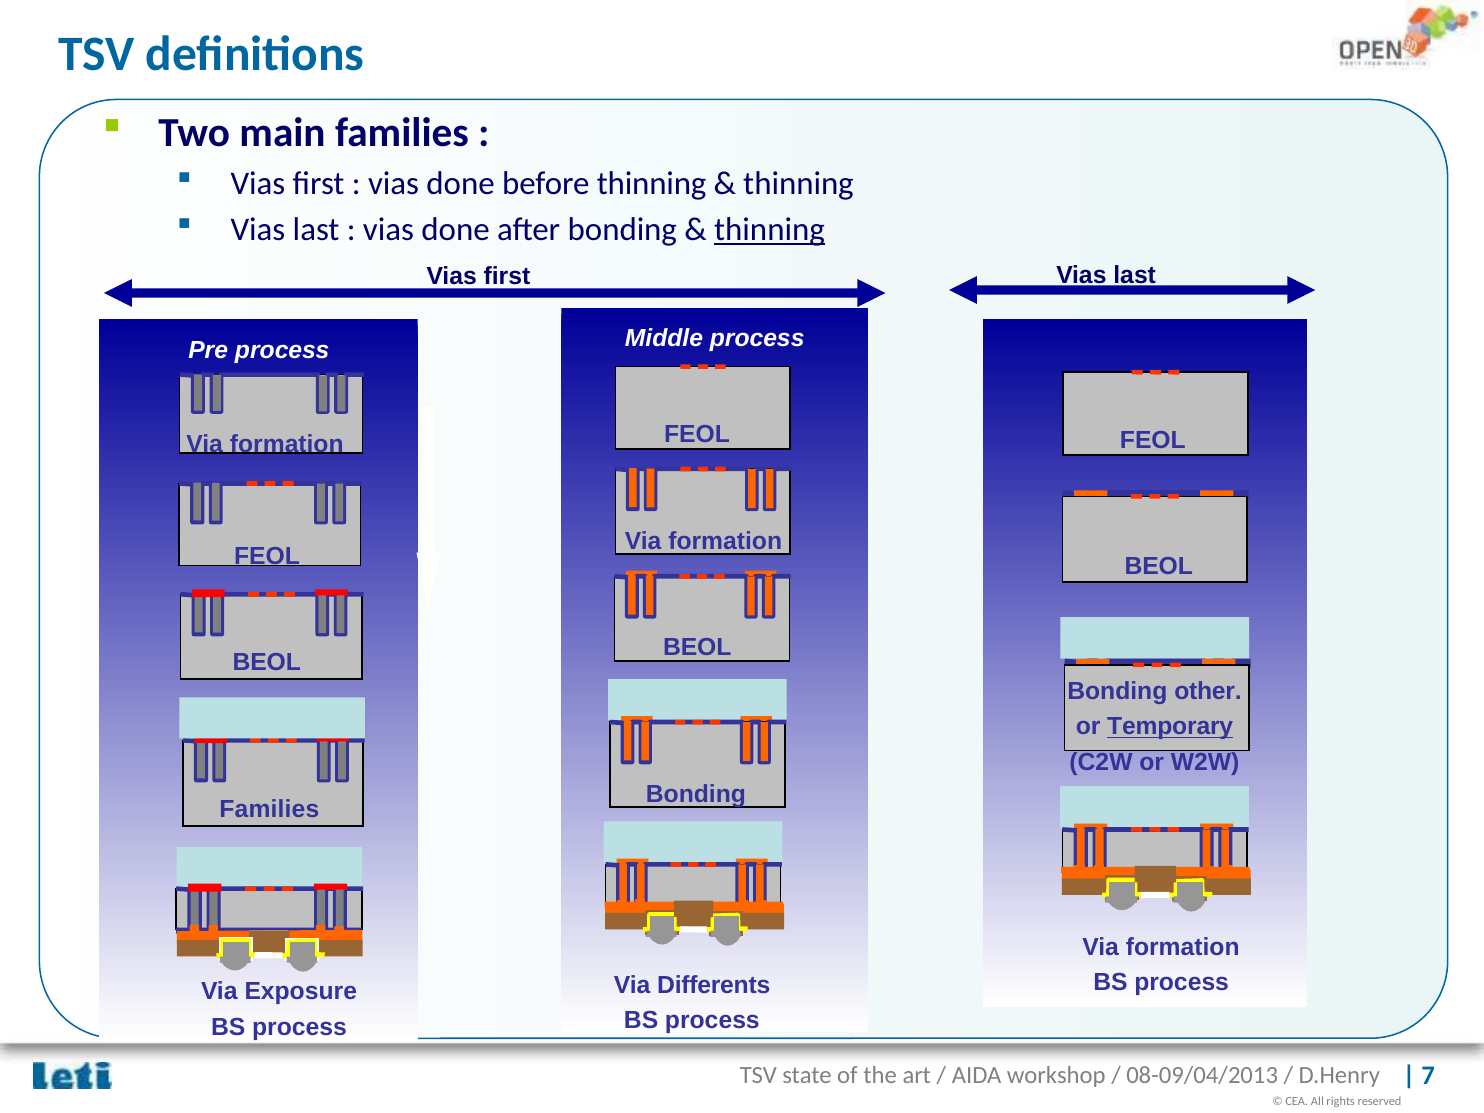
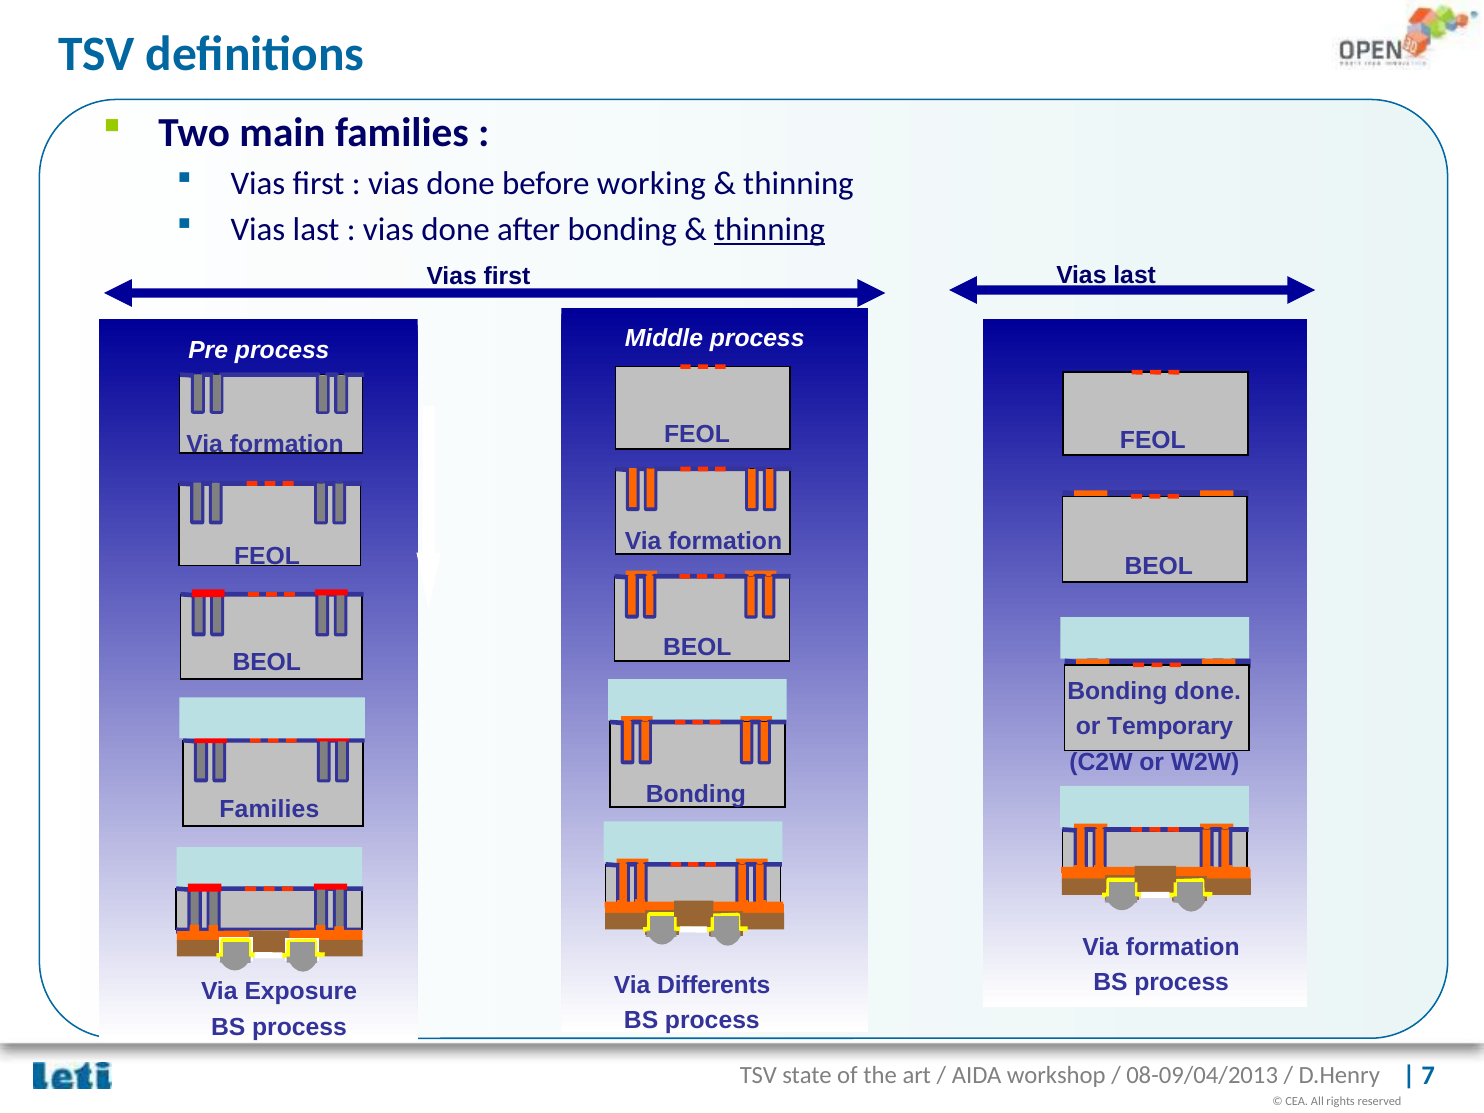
before thinning: thinning -> working
Bonding other: other -> done
Temporary underline: present -> none
